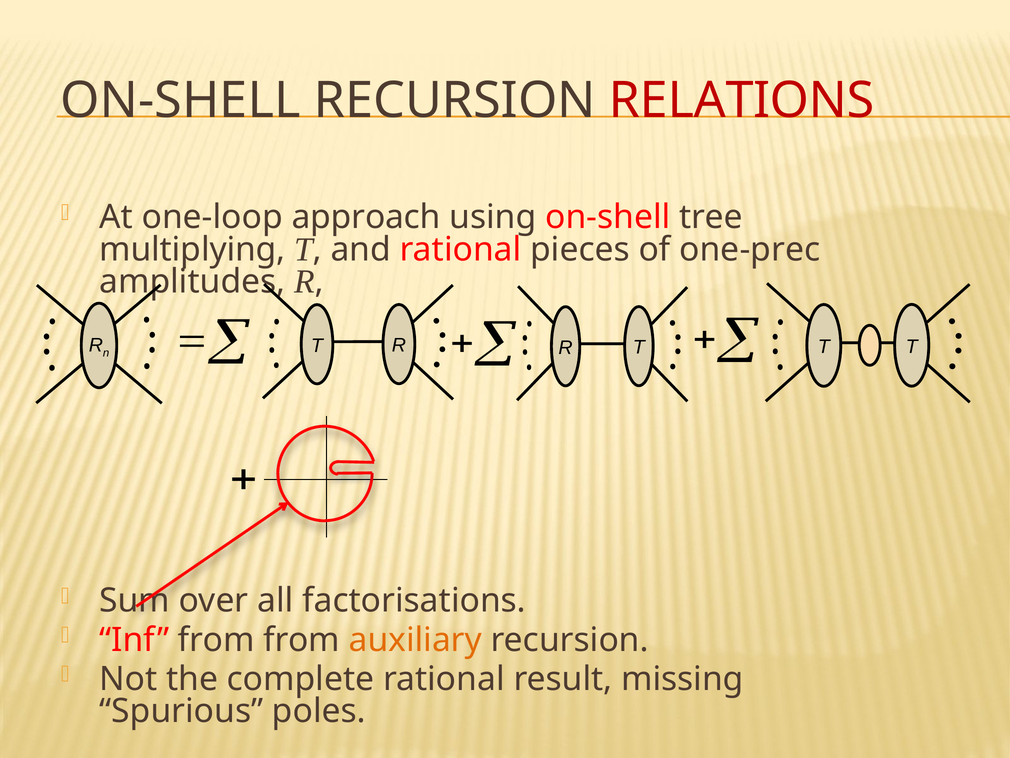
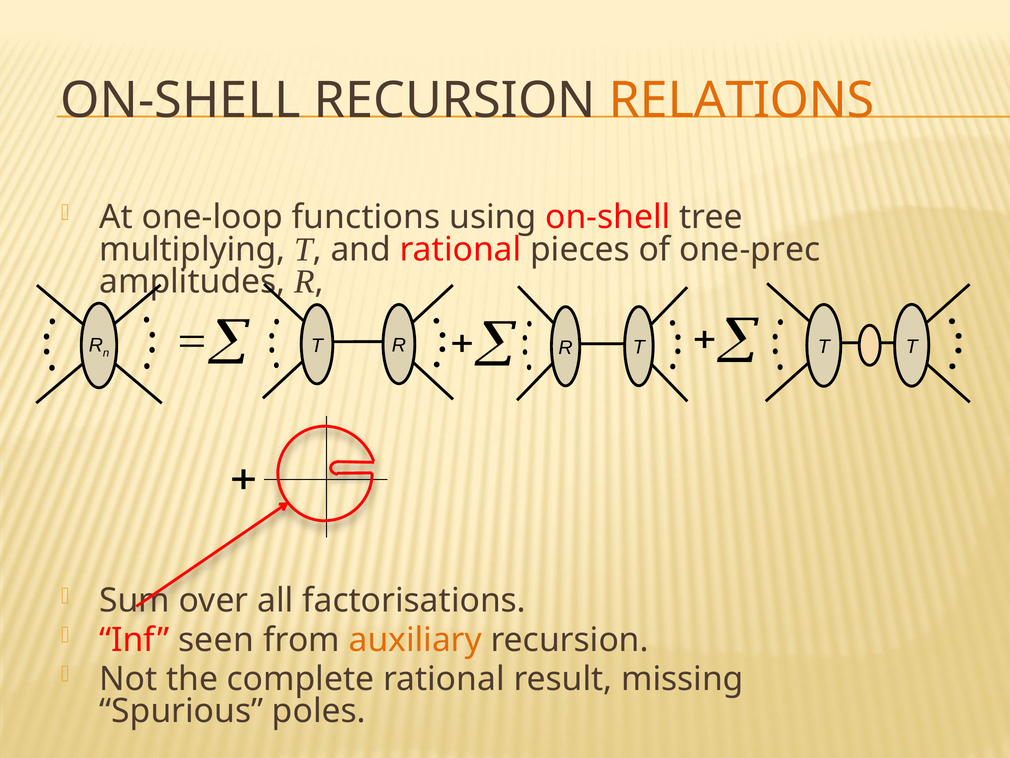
RELATIONS colour: red -> orange
approach: approach -> functions
Inf from: from -> seen
